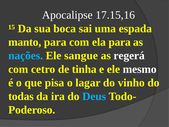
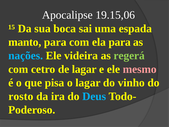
17.15,16: 17.15,16 -> 19.15,06
sangue: sangue -> videira
regerá colour: white -> light green
de tinha: tinha -> lagar
mesmo colour: white -> pink
todas: todas -> rosto
